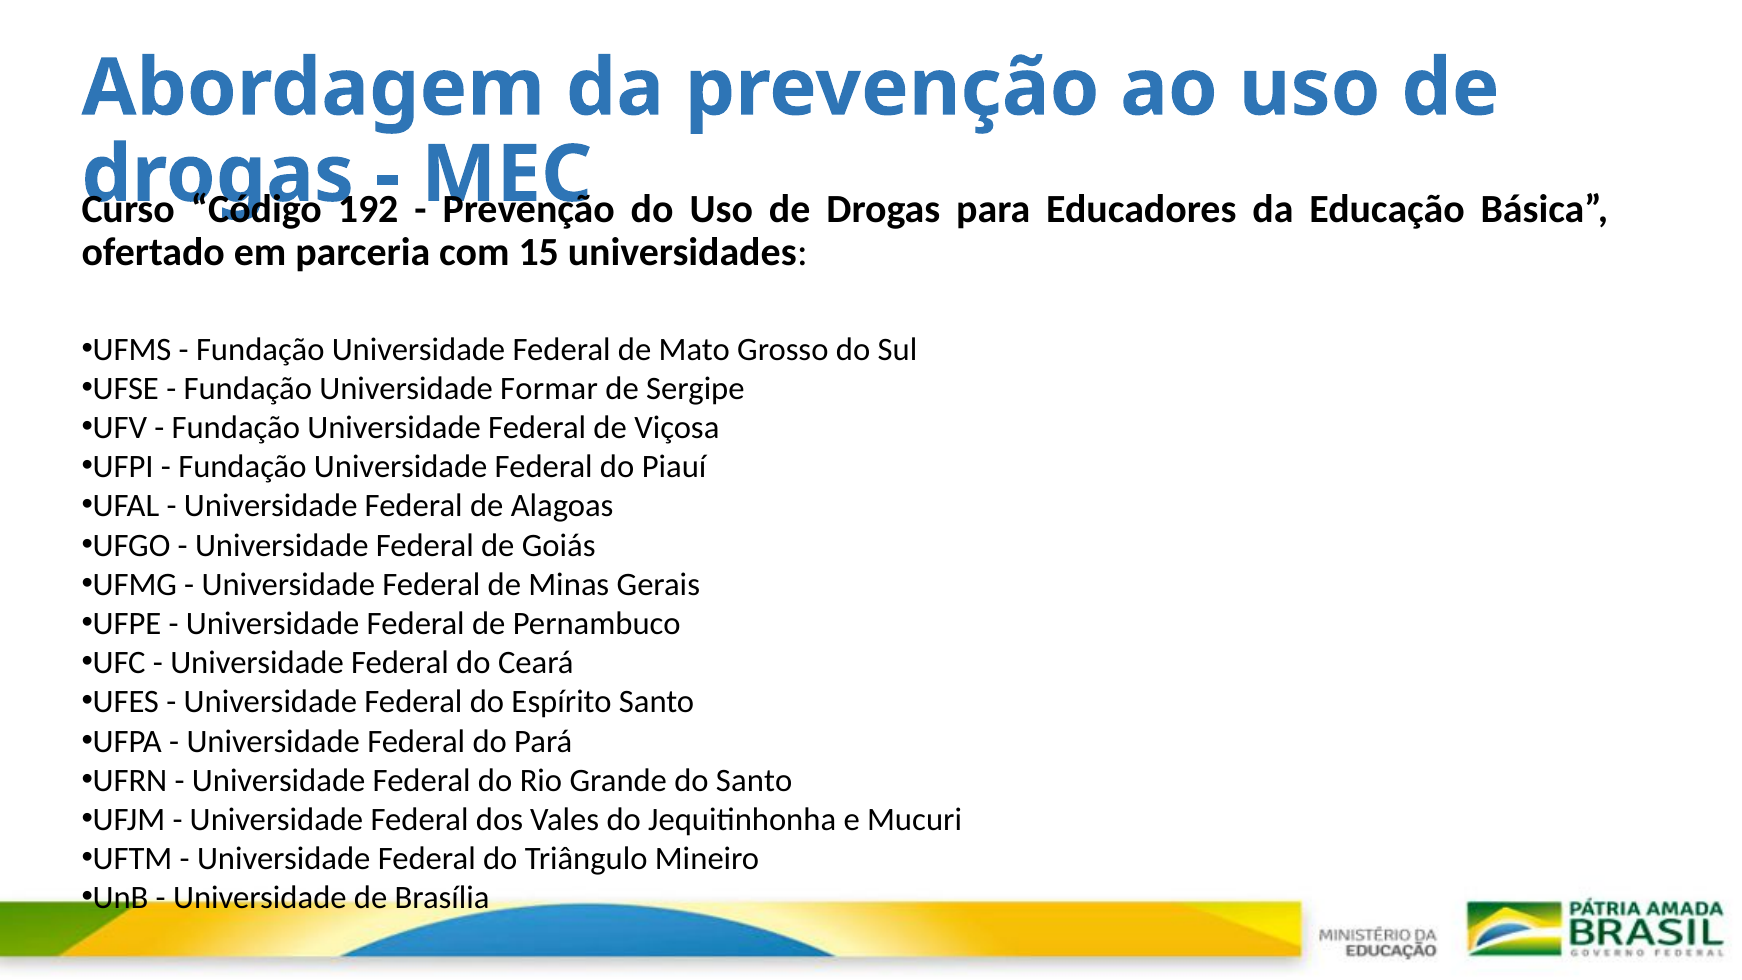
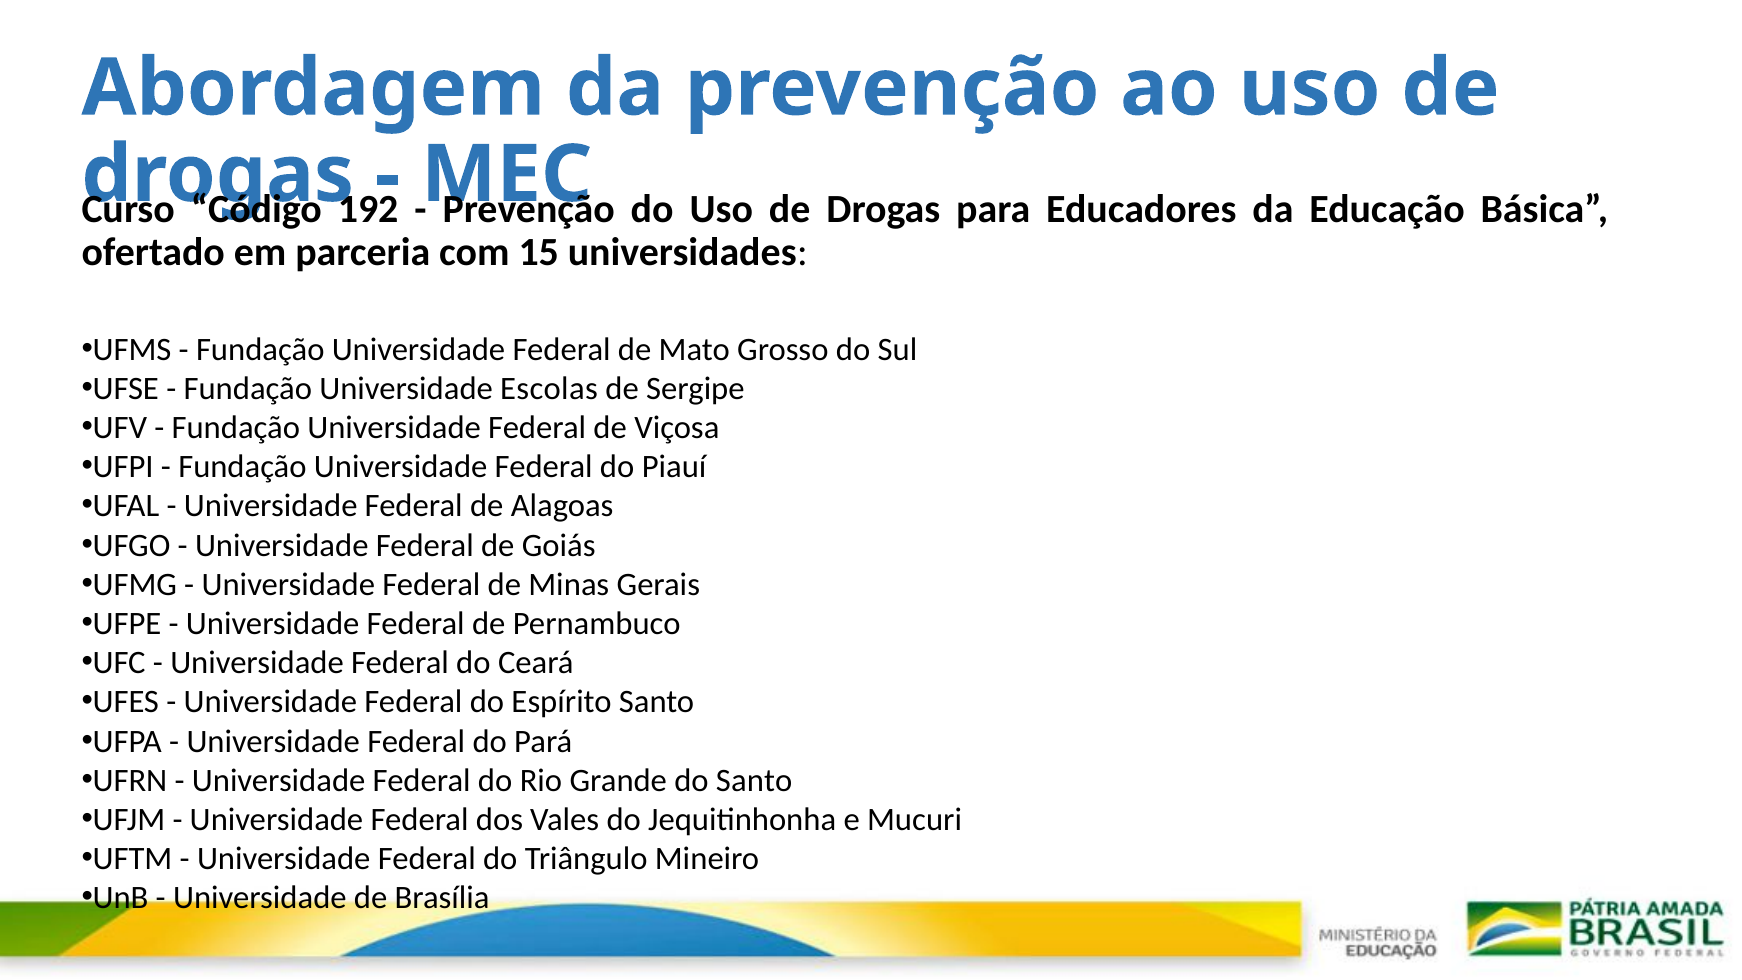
Formar: Formar -> Escolas
